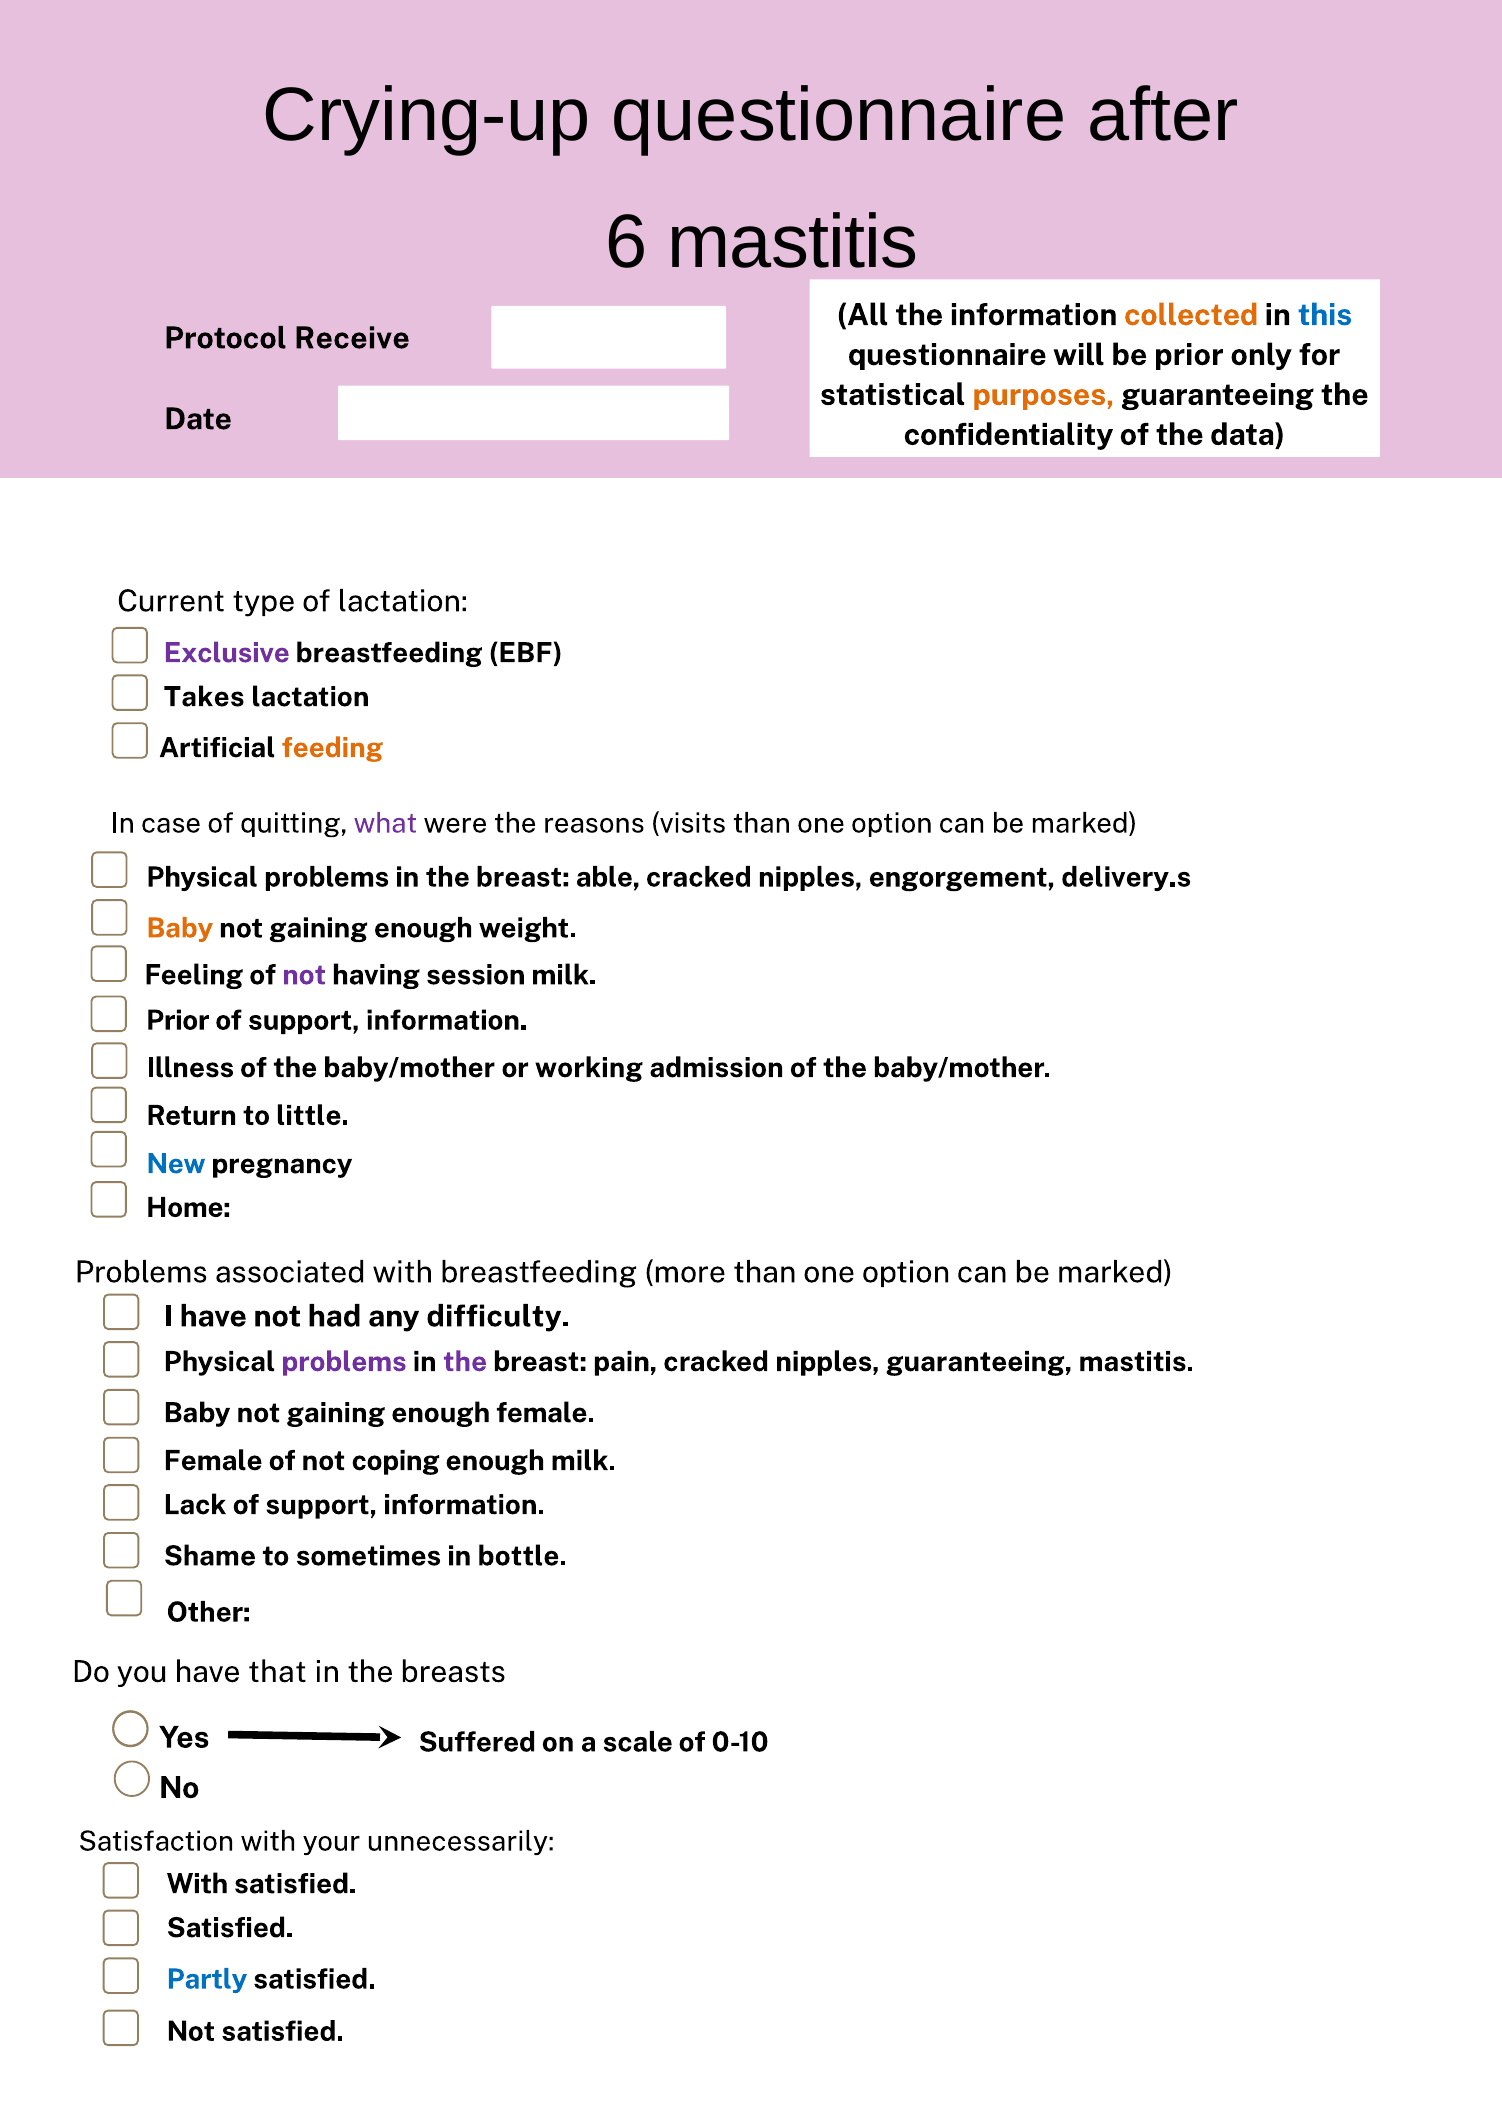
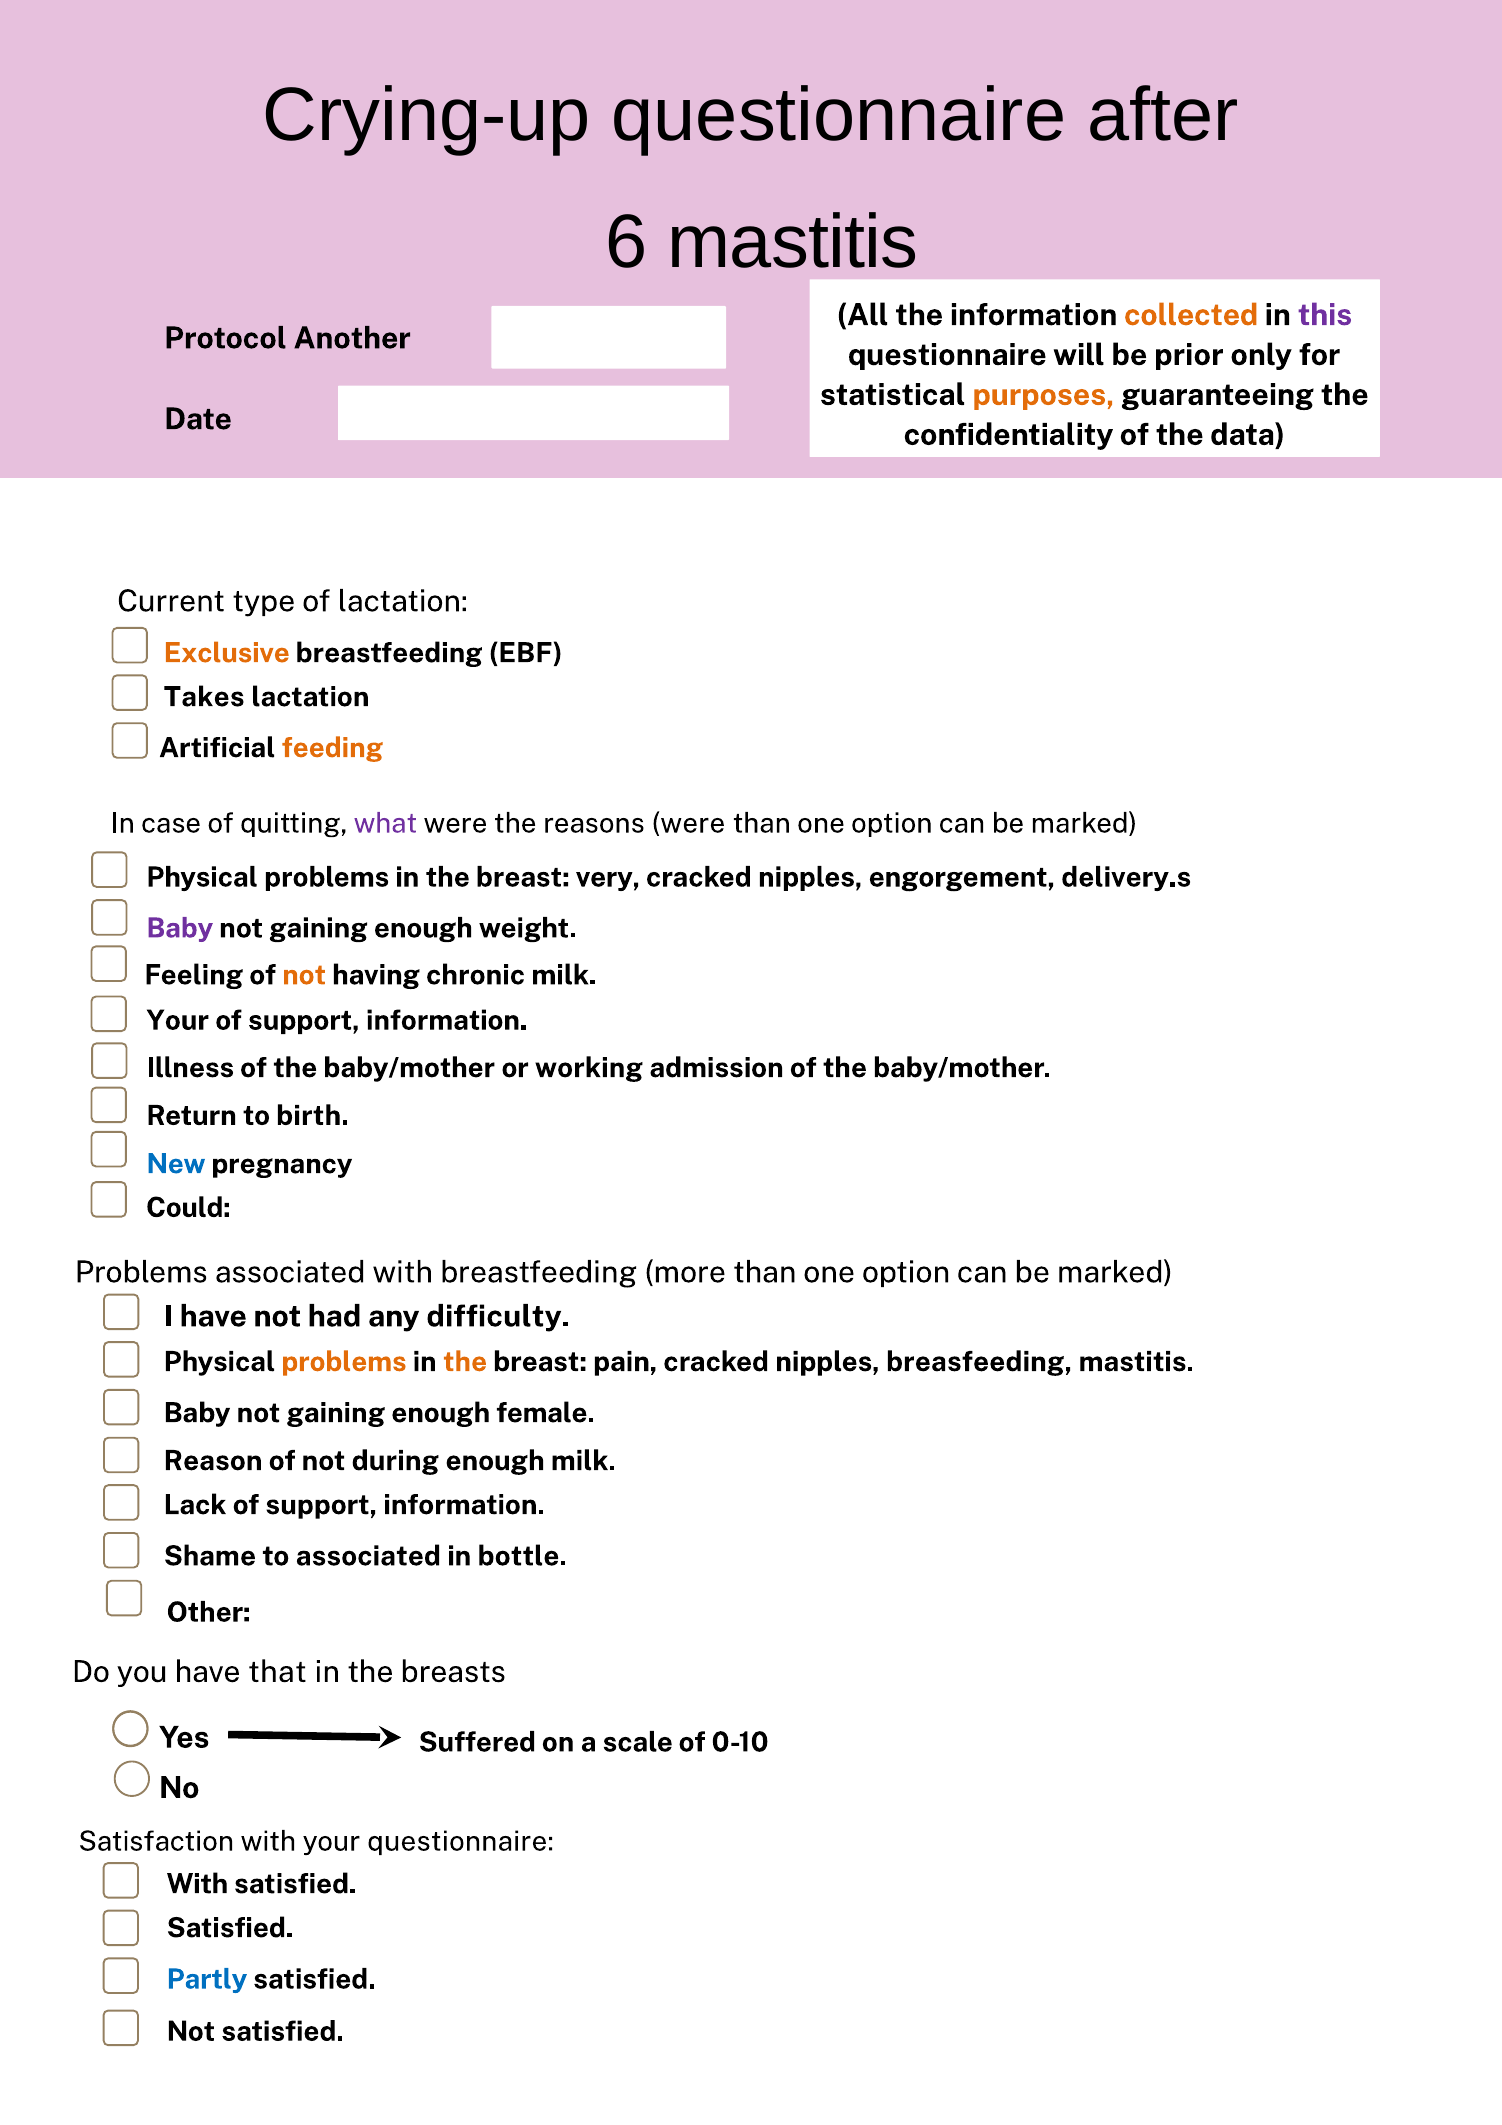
this colour: blue -> purple
Receive: Receive -> Another
Exclusive colour: purple -> orange
reasons visits: visits -> were
able: able -> very
Baby at (180, 929) colour: orange -> purple
not at (304, 975) colour: purple -> orange
session: session -> chronic
Prior at (178, 1021): Prior -> Your
little: little -> birth
Home: Home -> Could
problems at (344, 1362) colour: purple -> orange
the at (465, 1362) colour: purple -> orange
nipples guaranteeing: guaranteeing -> breasfeeding
Female at (213, 1461): Female -> Reason
coping: coping -> during
to sometimes: sometimes -> associated
your unnecessarily: unnecessarily -> questionnaire
